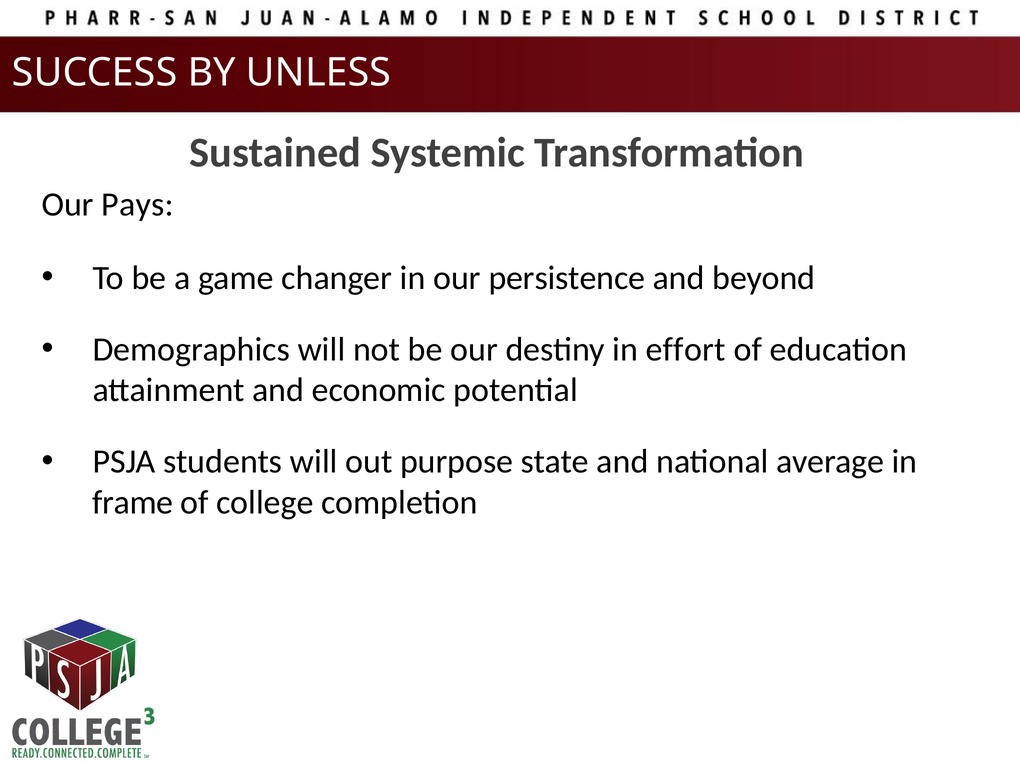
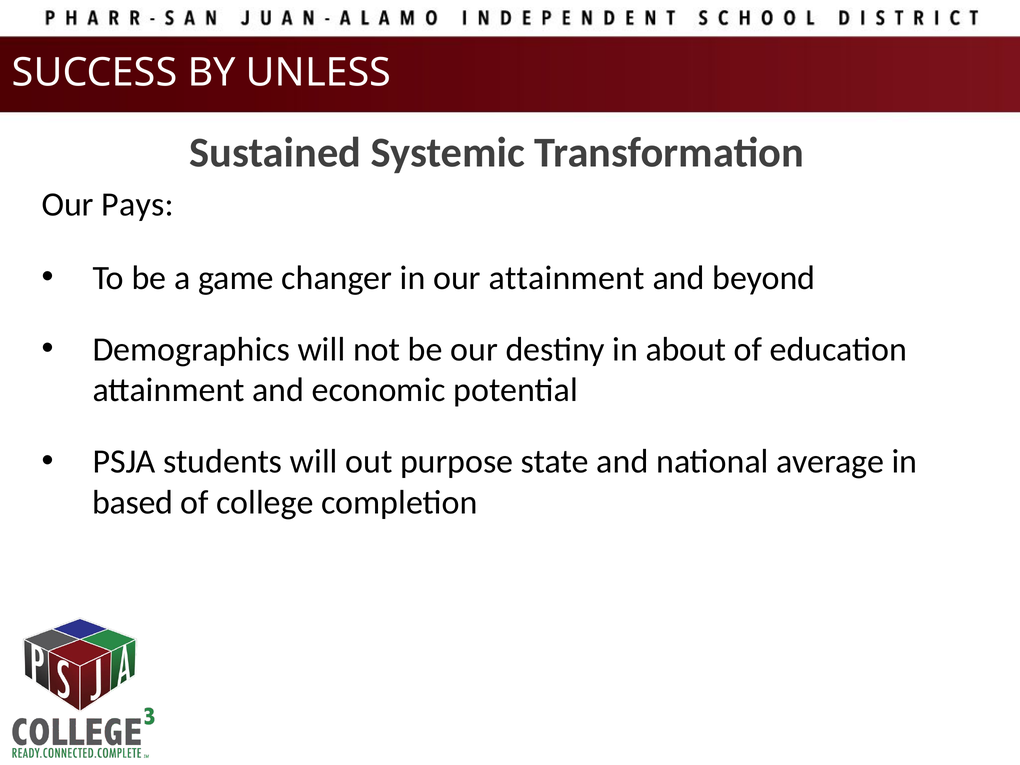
our persistence: persistence -> attainment
effort: effort -> about
frame: frame -> based
